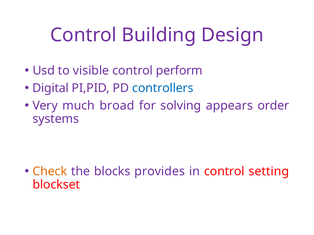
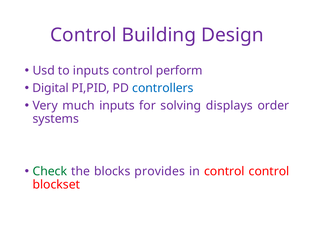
to visible: visible -> inputs
much broad: broad -> inputs
appears: appears -> displays
Check colour: orange -> green
control setting: setting -> control
